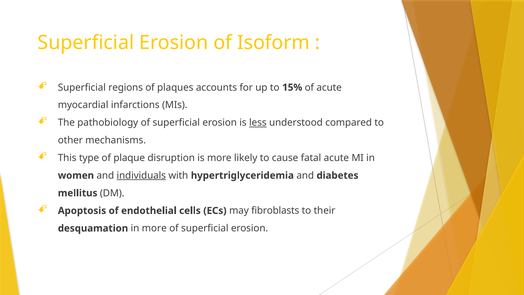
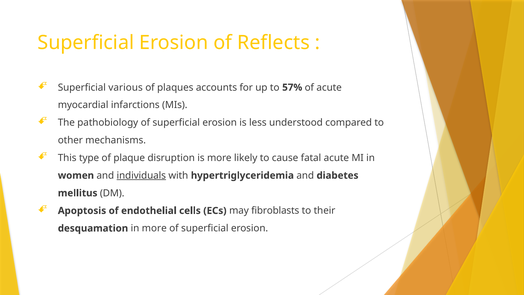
Isoform: Isoform -> Reflects
regions: regions -> various
15%: 15% -> 57%
less underline: present -> none
